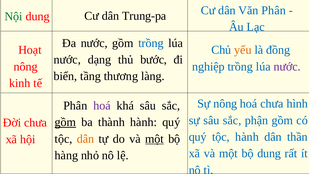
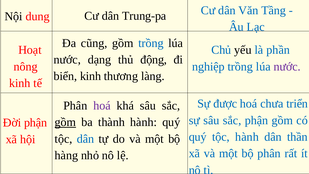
Văn Phân: Phân -> Tầng
Nội colour: green -> black
Đa nước: nước -> cũng
yếu colour: orange -> black
đồng: đồng -> phần
bước: bước -> động
biển tầng: tầng -> kinh
Sự nông: nông -> được
hình: hình -> triển
Đời chưa: chưa -> phận
dân at (86, 139) colour: orange -> blue
một at (154, 139) underline: present -> none
bộ dung: dung -> phân
